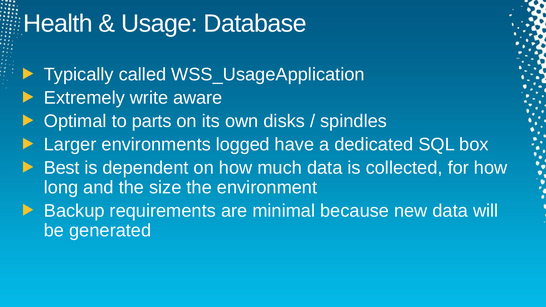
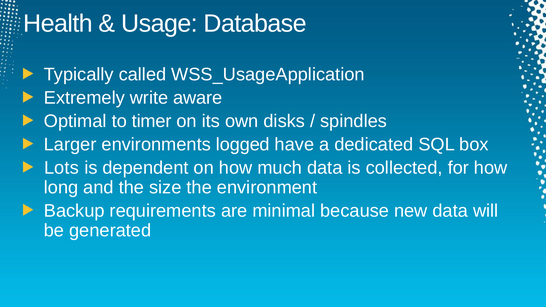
parts: parts -> timer
Best: Best -> Lots
